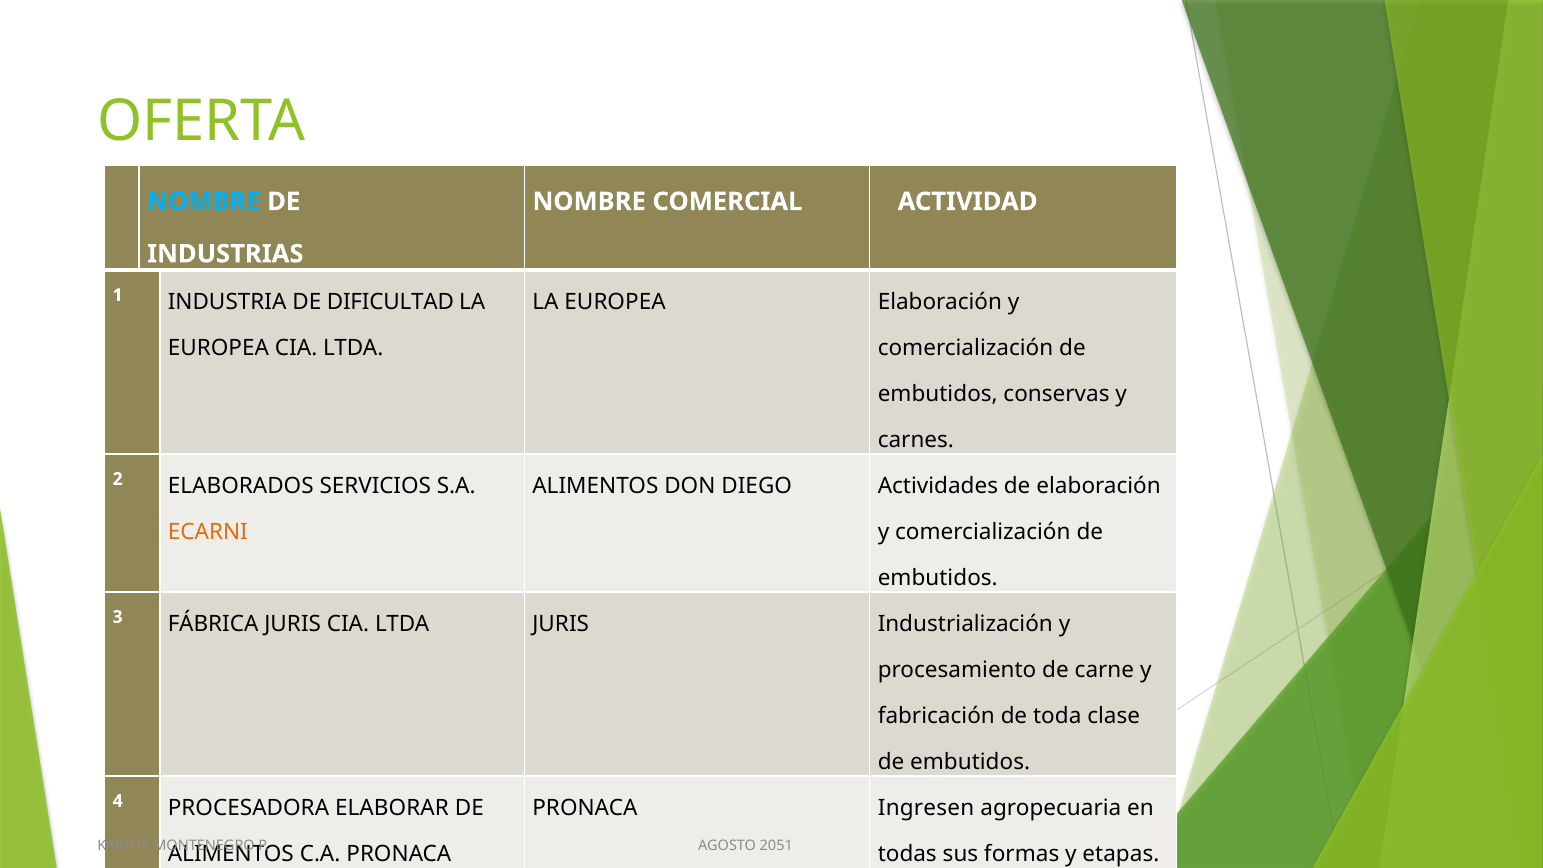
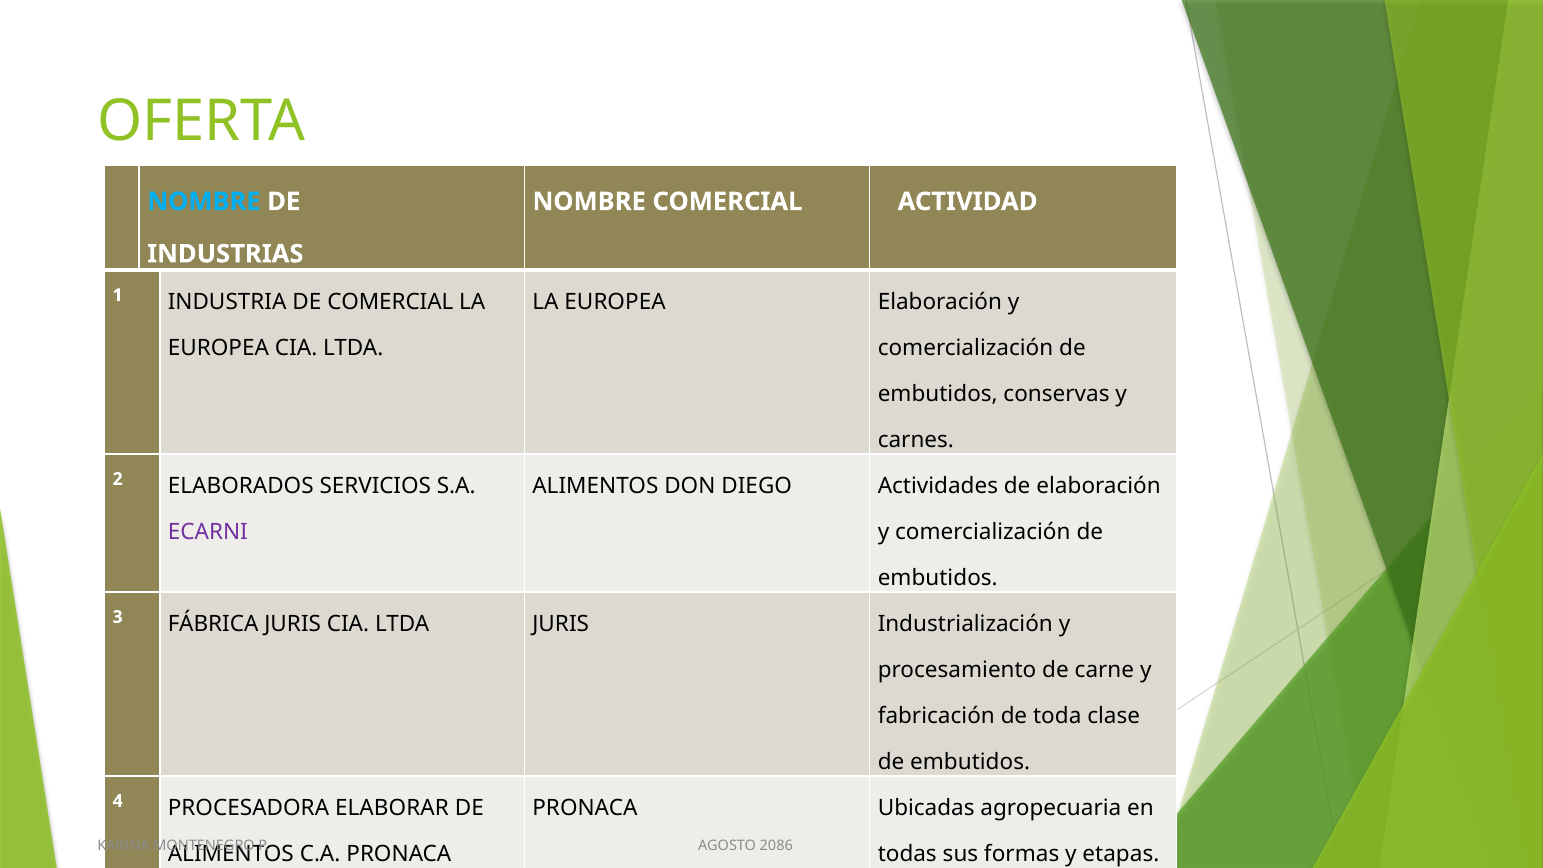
DE DIFICULTAD: DIFICULTAD -> COMERCIAL
ECARNI colour: orange -> purple
Ingresen: Ingresen -> Ubicadas
2051: 2051 -> 2086
